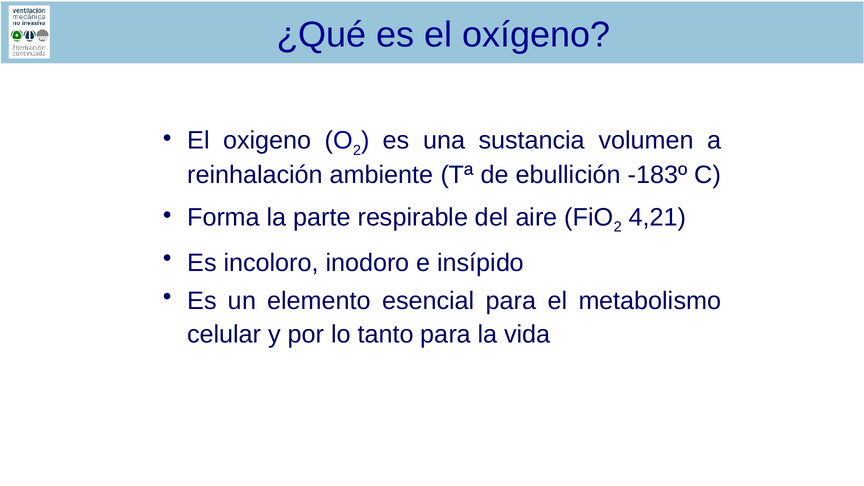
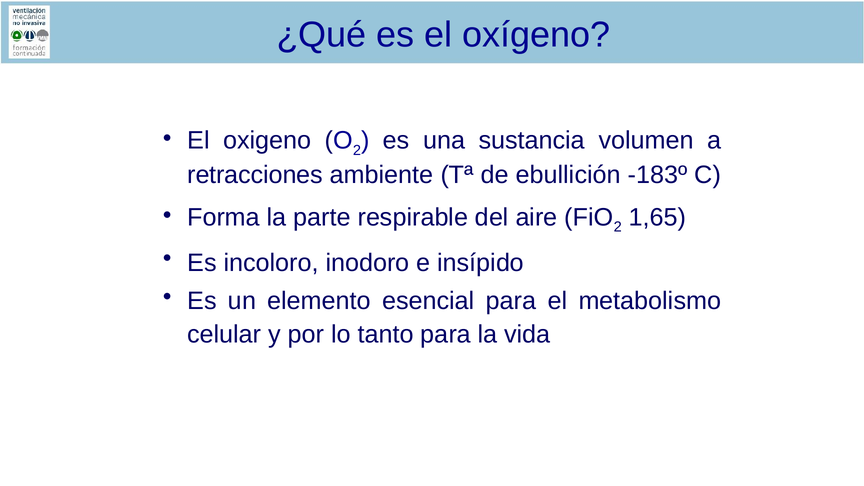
reinhalación: reinhalación -> retracciones
4,21: 4,21 -> 1,65
